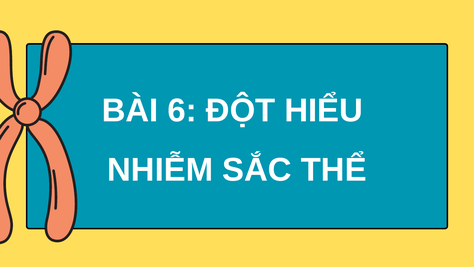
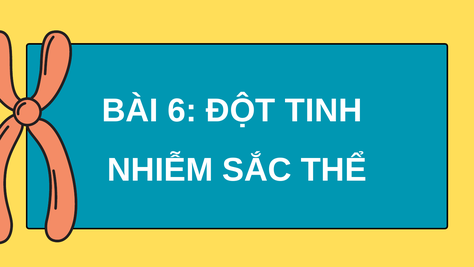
HIỂU: HIỂU -> TINH
